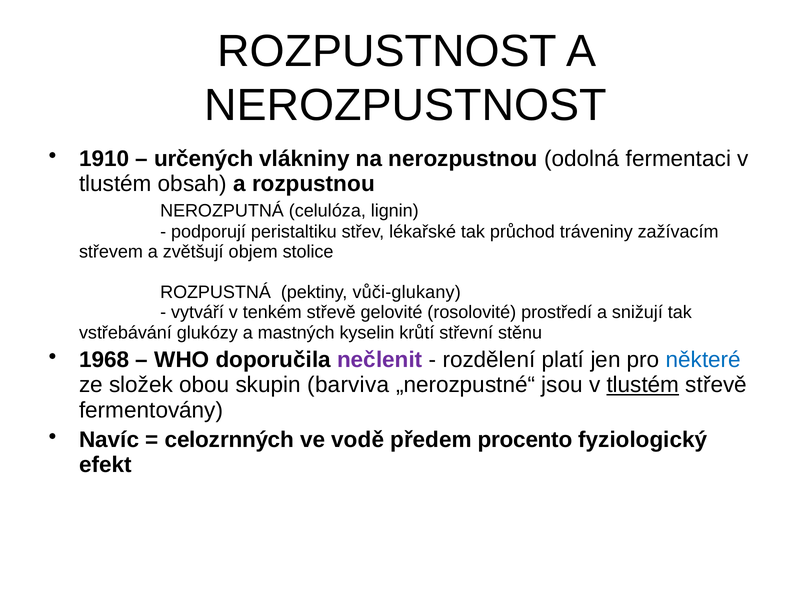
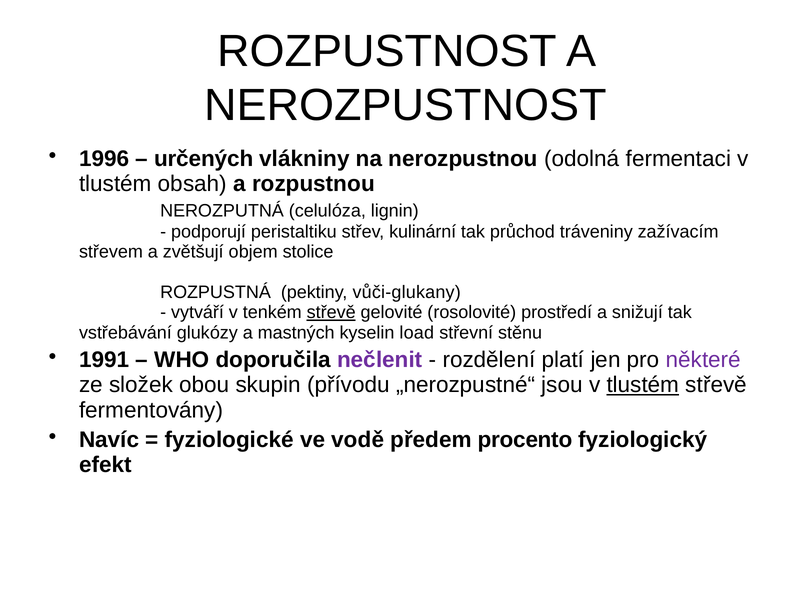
1910: 1910 -> 1996
lékařské: lékařské -> kulinární
střevě at (331, 312) underline: none -> present
krůtí: krůtí -> load
1968: 1968 -> 1991
některé colour: blue -> purple
barviva: barviva -> přívodu
celozrnných: celozrnných -> fyziologické
